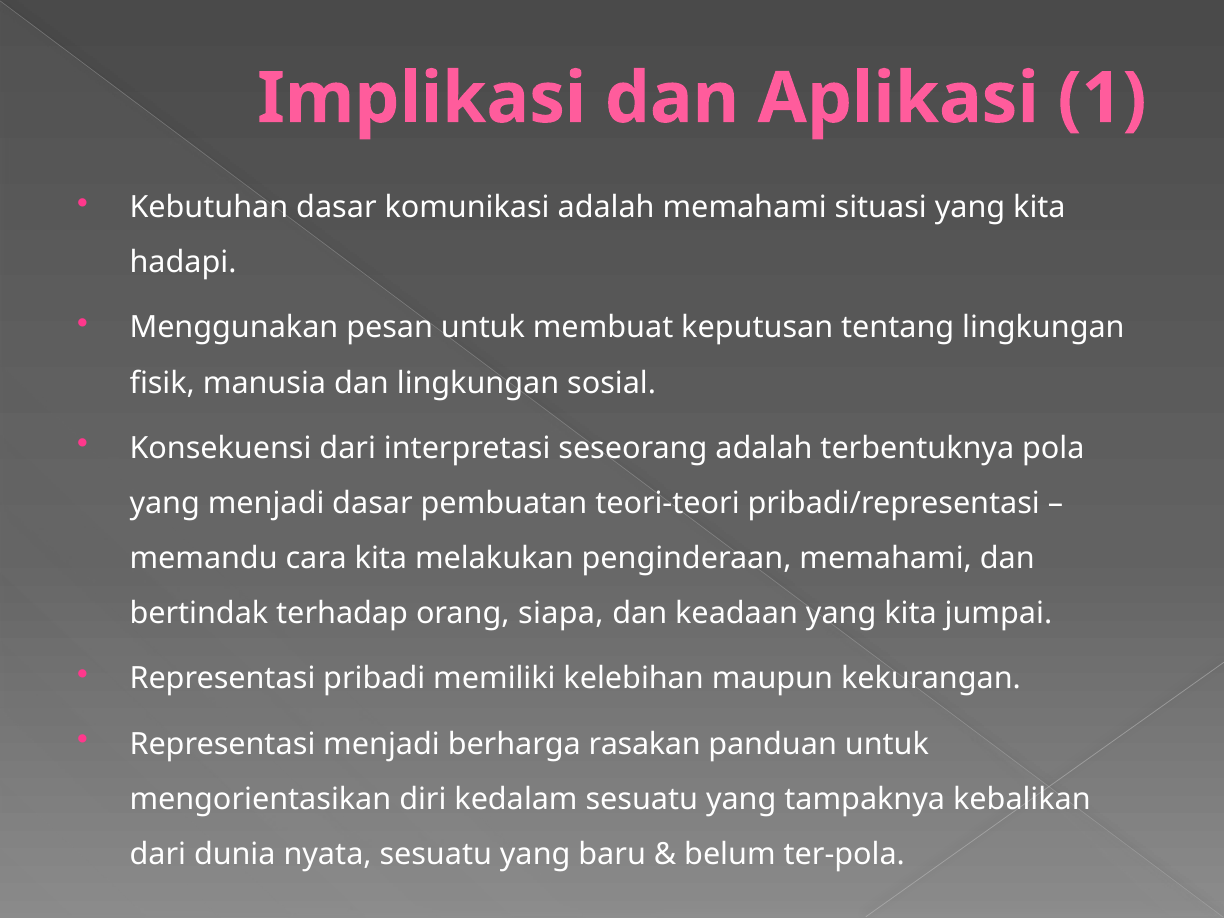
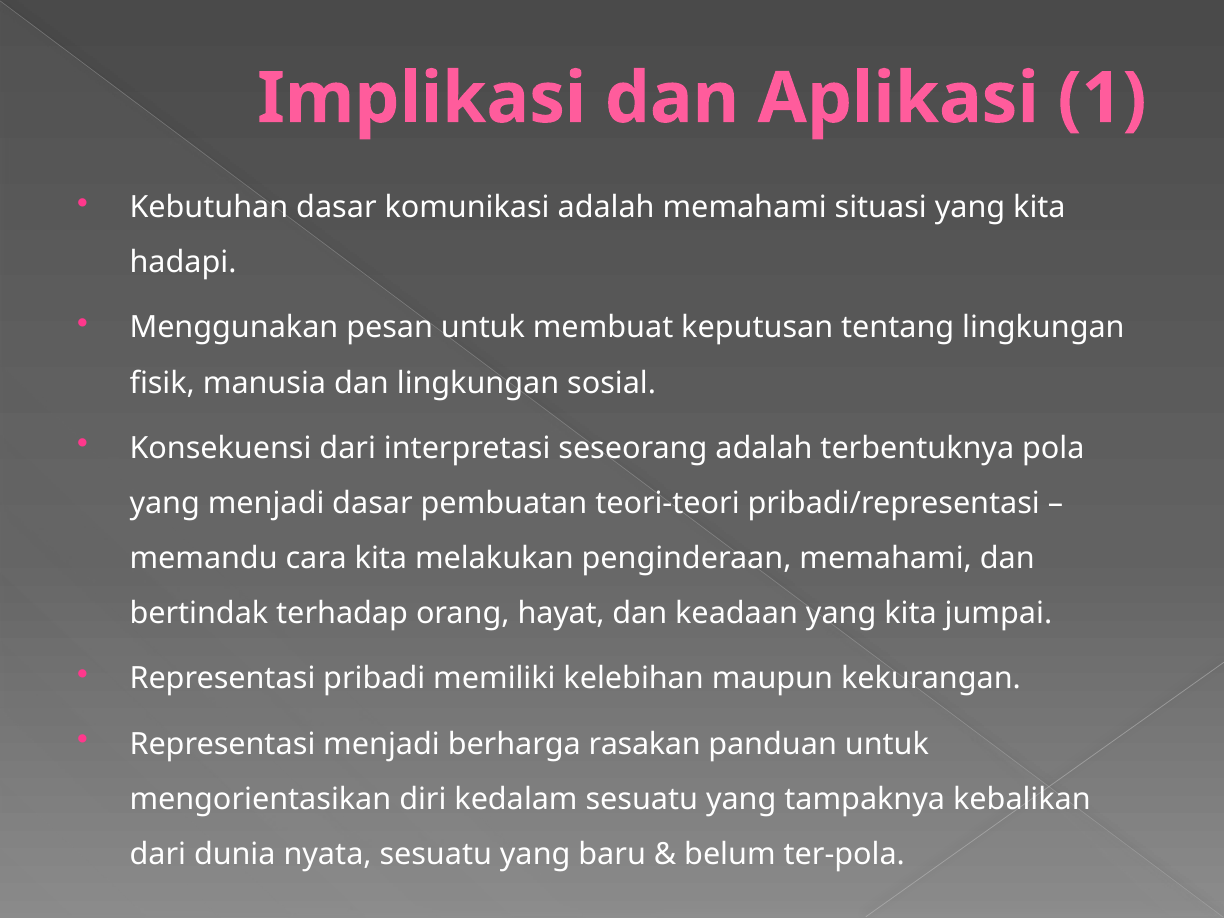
siapa: siapa -> hayat
